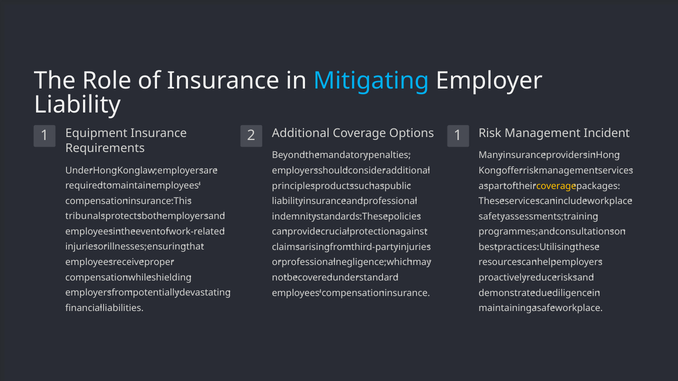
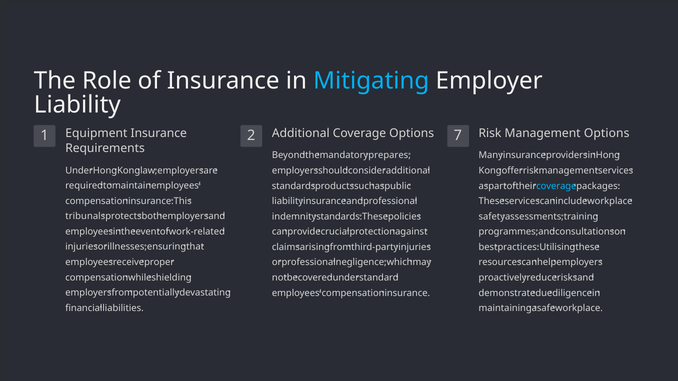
Management Incident: Incident -> Options
2 1: 1 -> 7
penalties: penalties -> prepares
principles at (293, 186): principles -> standards
coverage at (556, 186) colour: yellow -> light blue
